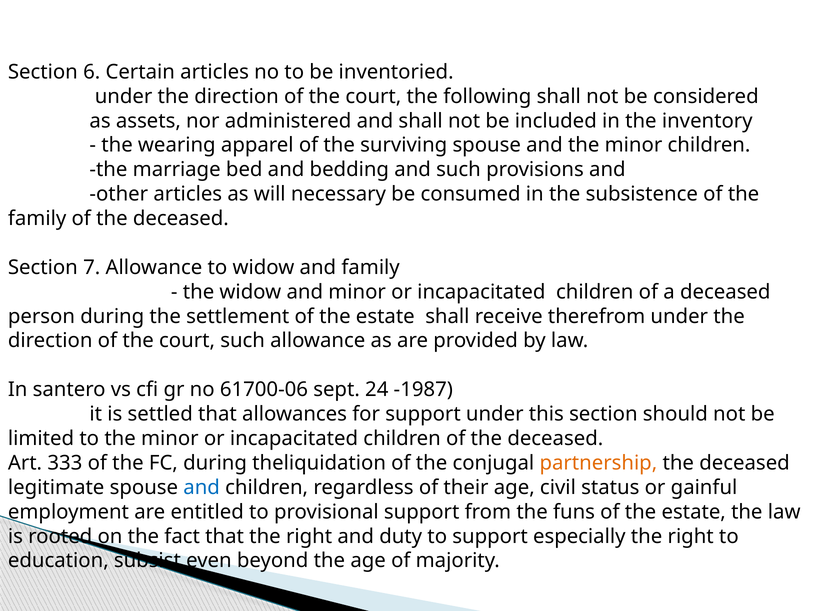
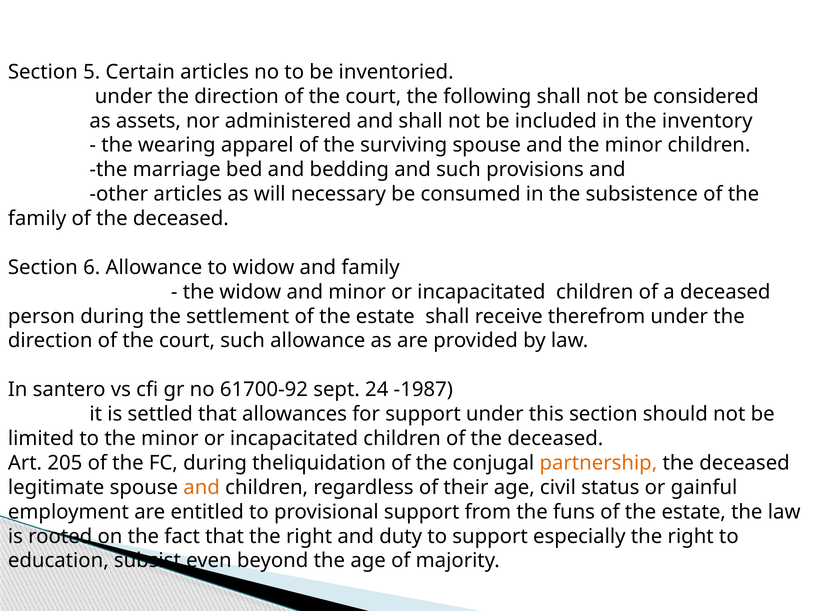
6: 6 -> 5
7: 7 -> 6
61700-06: 61700-06 -> 61700-92
333: 333 -> 205
and at (202, 488) colour: blue -> orange
